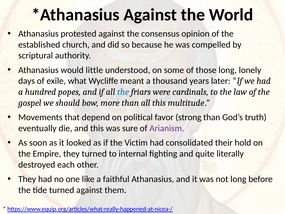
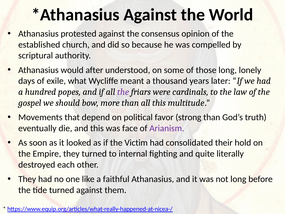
little: little -> after
the at (123, 92) colour: blue -> purple
sure: sure -> face
